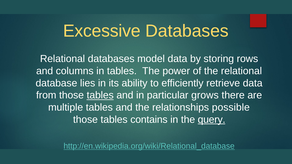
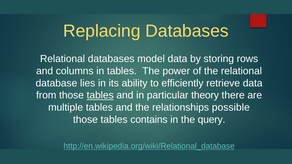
Excessive: Excessive -> Replacing
grows: grows -> theory
query underline: present -> none
